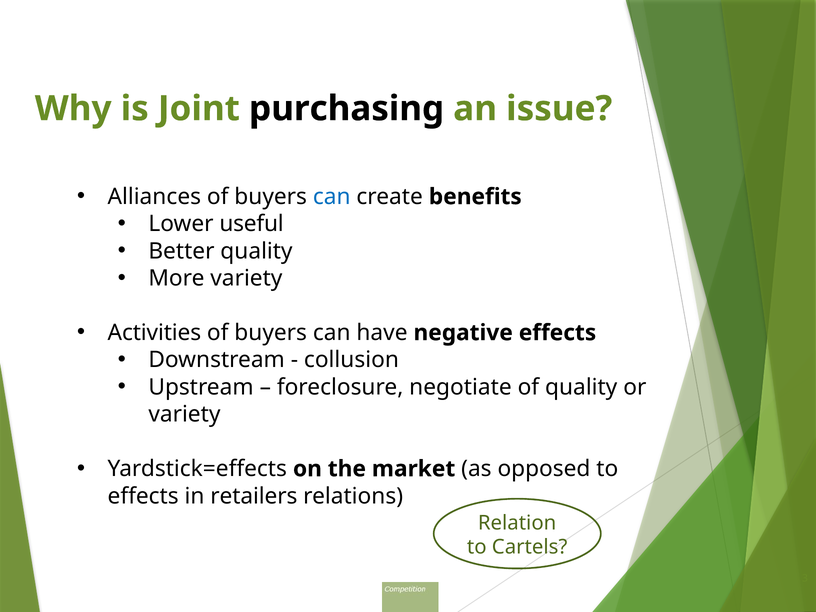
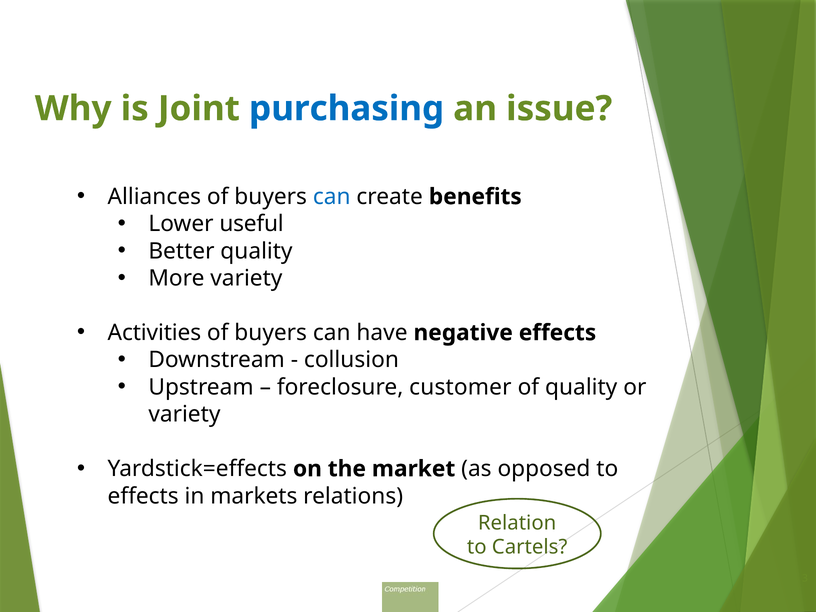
purchasing colour: black -> blue
negotiate: negotiate -> customer
retailers: retailers -> markets
